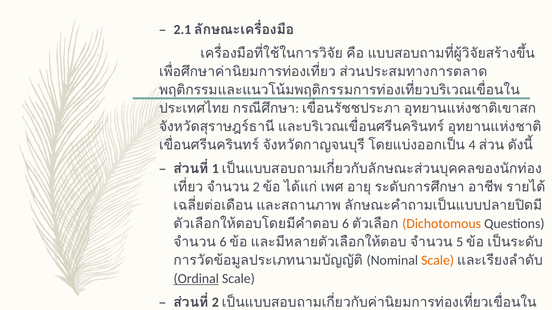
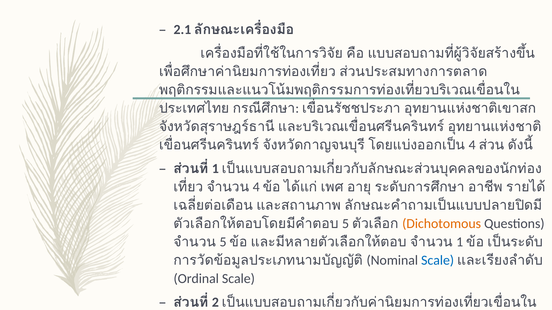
2 at (256, 187): 2 -> 4
6 at (346, 224): 6 -> 5
6 at (223, 242): 6 -> 5
5 at (460, 242): 5 -> 1
Scale at (438, 261) colour: orange -> blue
Ordinal underline: present -> none
